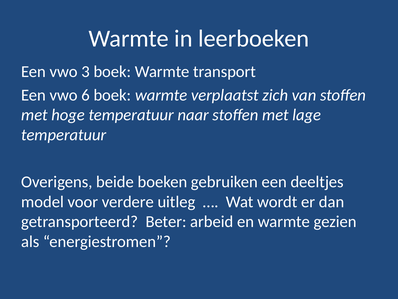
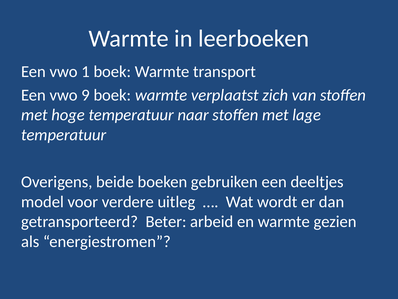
3: 3 -> 1
6: 6 -> 9
